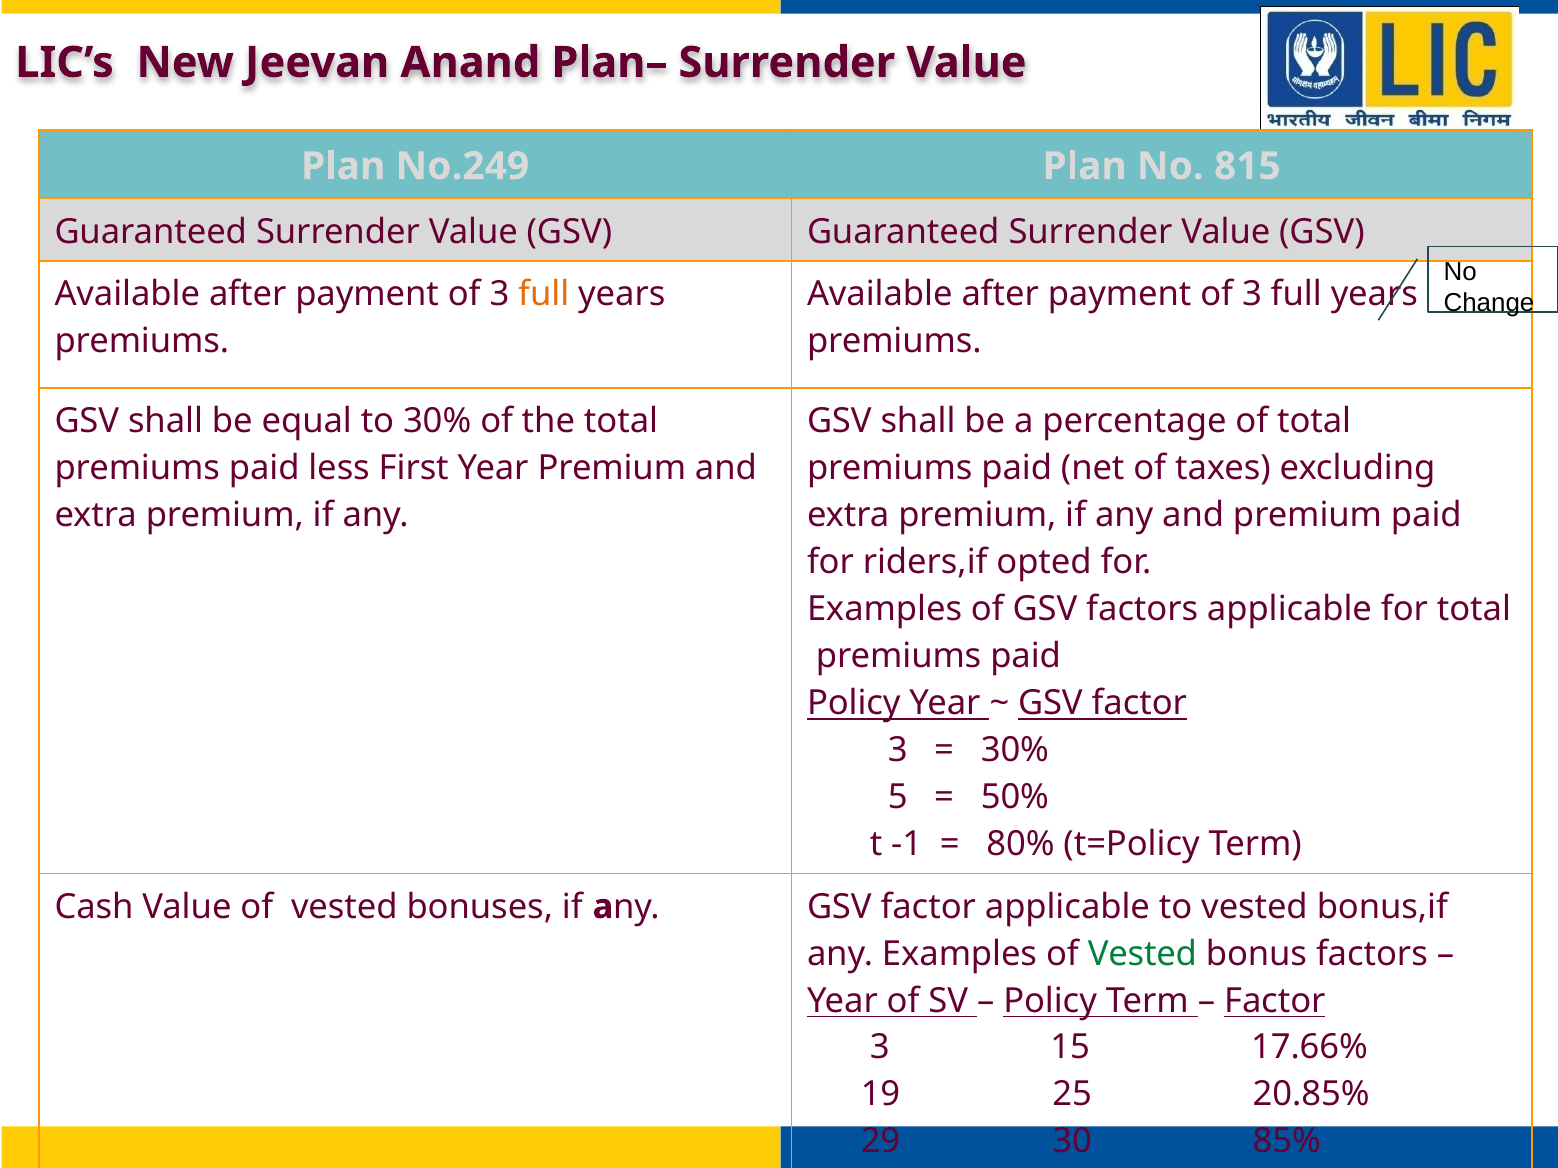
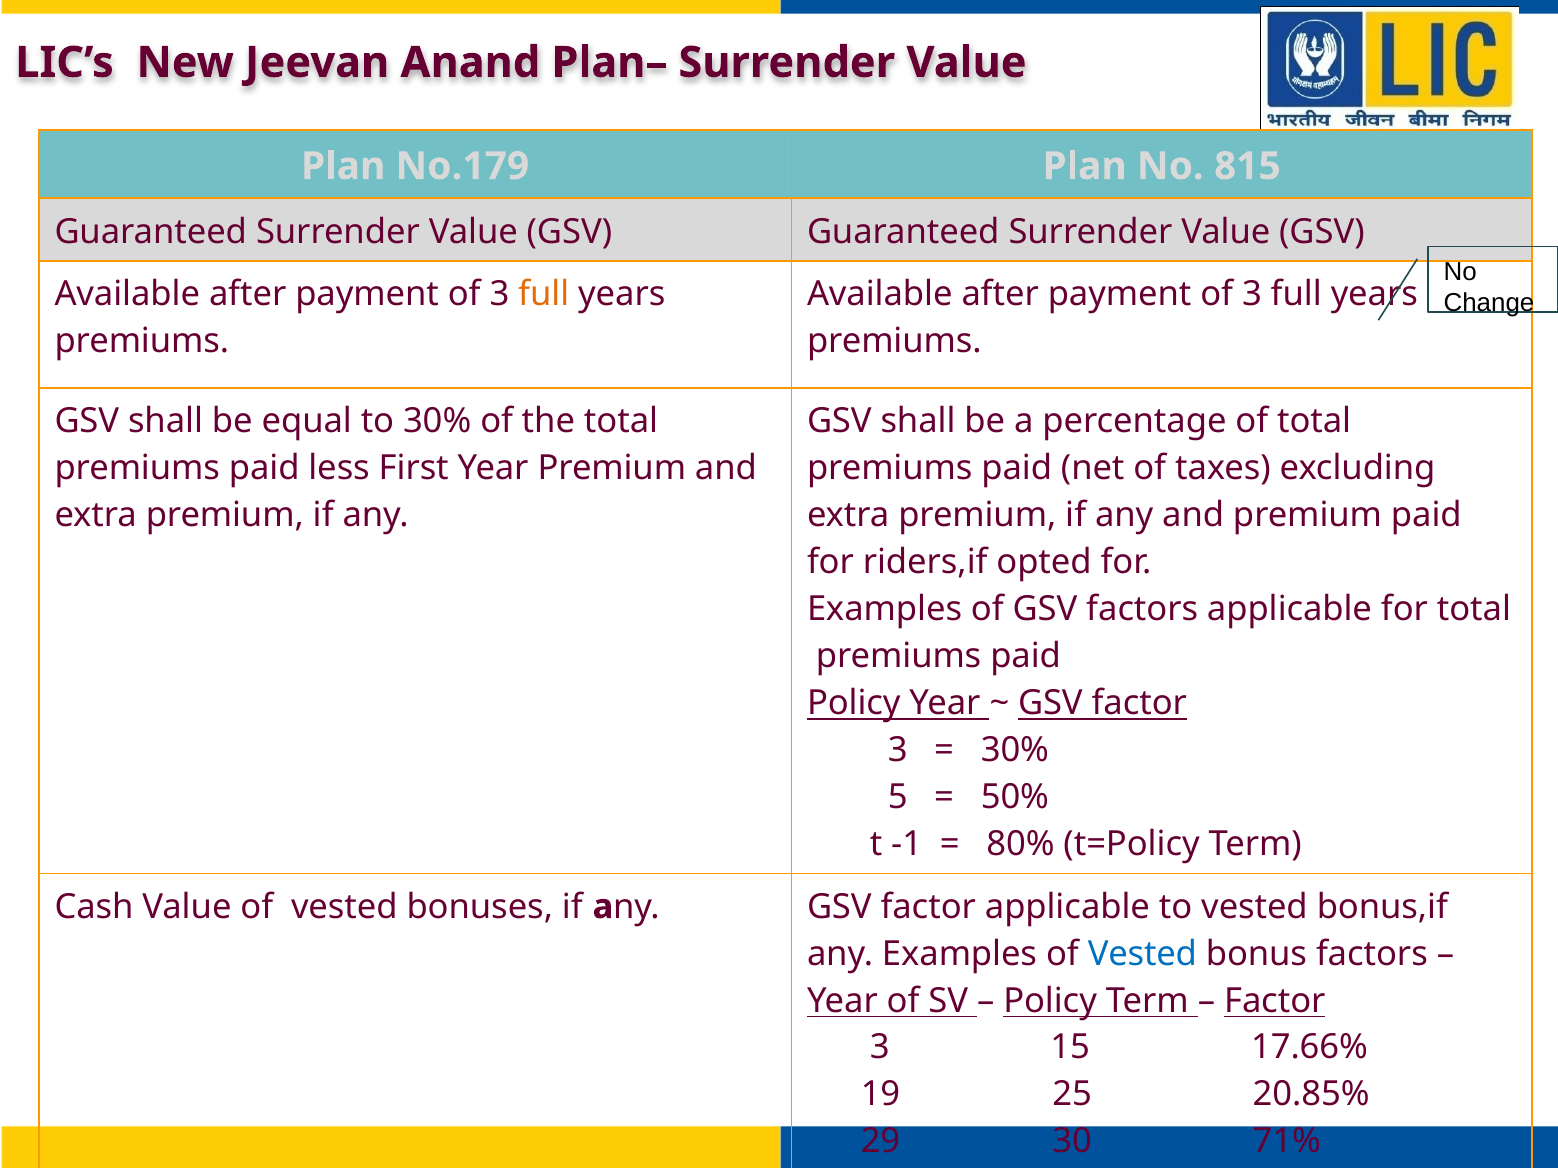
No.249: No.249 -> No.179
Vested at (1142, 954) colour: green -> blue
85%: 85% -> 71%
